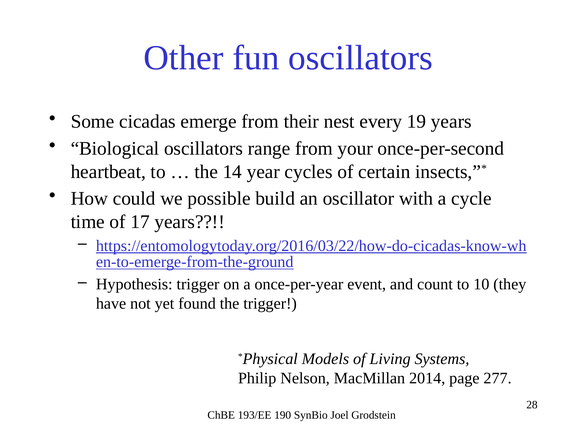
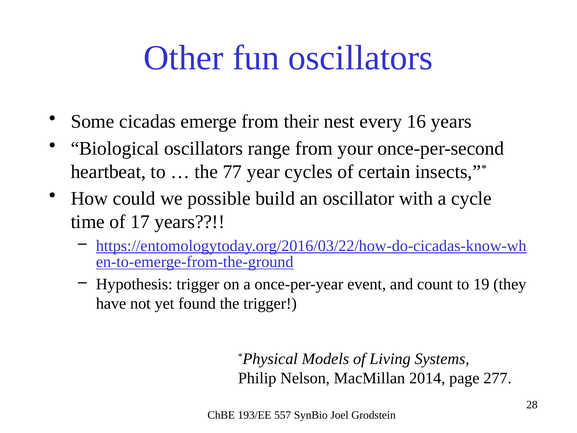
19: 19 -> 16
14: 14 -> 77
10: 10 -> 19
190: 190 -> 557
